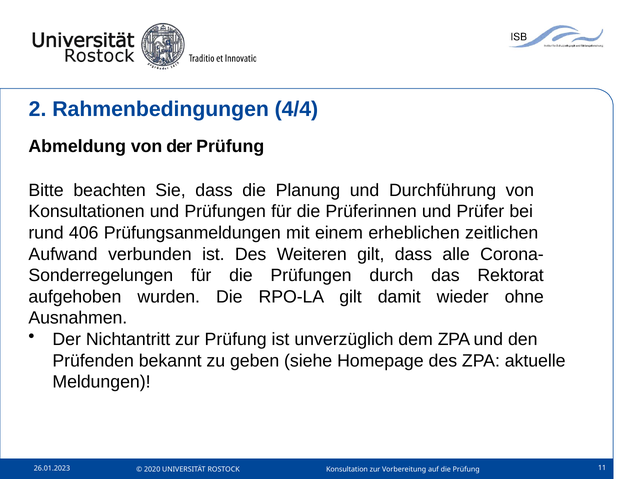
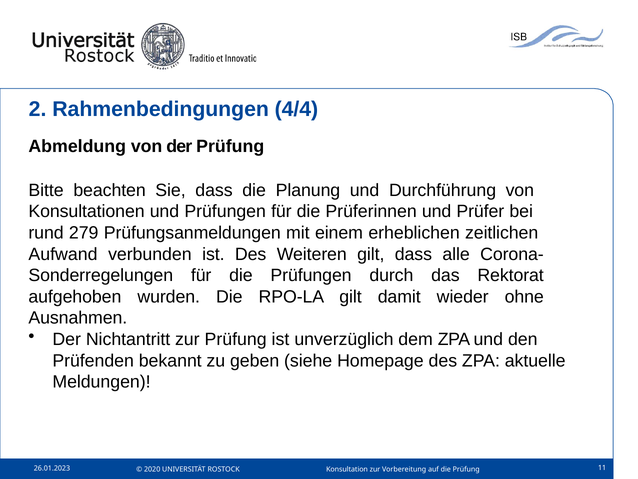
406: 406 -> 279
